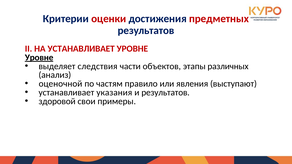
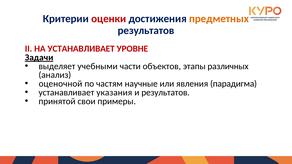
предметных colour: red -> orange
Уровне at (39, 58): Уровне -> Задачи
следствия: следствия -> учебными
правило: правило -> научные
выступают: выступают -> парадигма
здоровой: здоровой -> принятой
